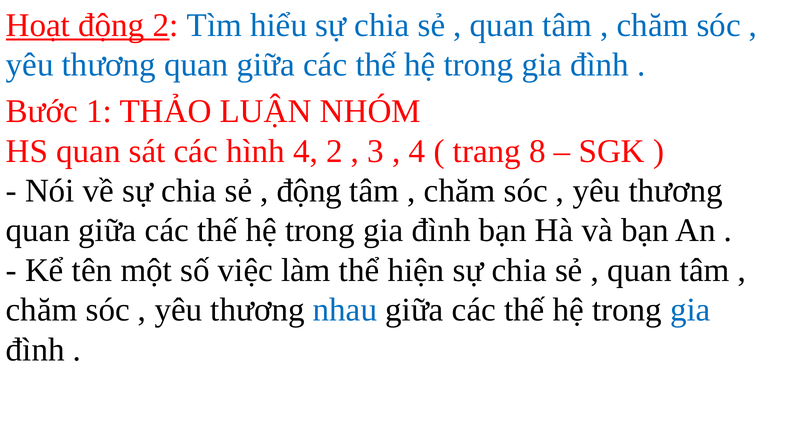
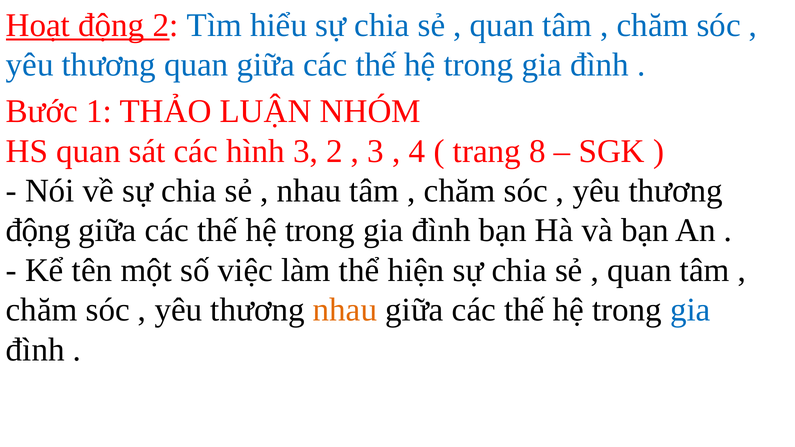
hình 4: 4 -> 3
động at (309, 191): động -> nhau
quan at (38, 231): quan -> động
nhau at (345, 310) colour: blue -> orange
